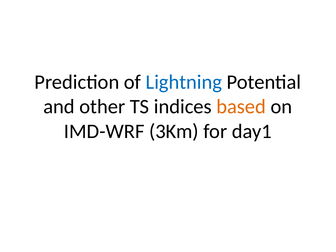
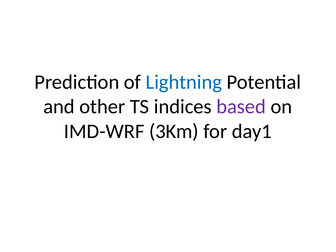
based colour: orange -> purple
